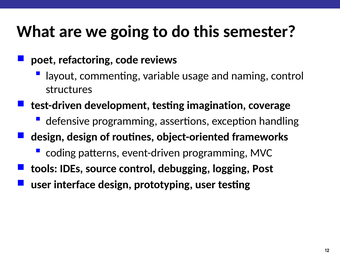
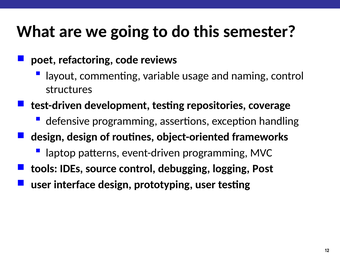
imagination: imagination -> repositories
coding: coding -> laptop
